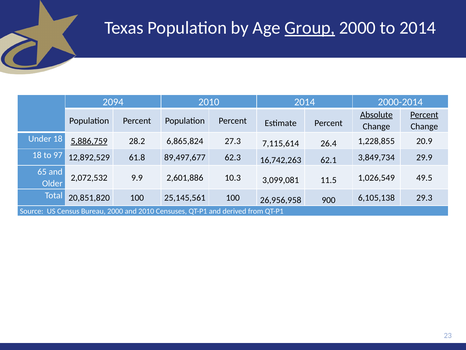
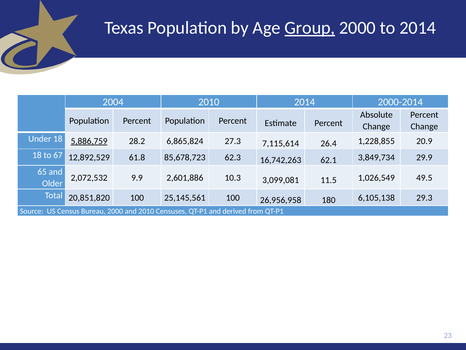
2094: 2094 -> 2004
Absolute underline: present -> none
Percent at (424, 115) underline: present -> none
97: 97 -> 67
89,497,677: 89,497,677 -> 85,678,723
900: 900 -> 180
